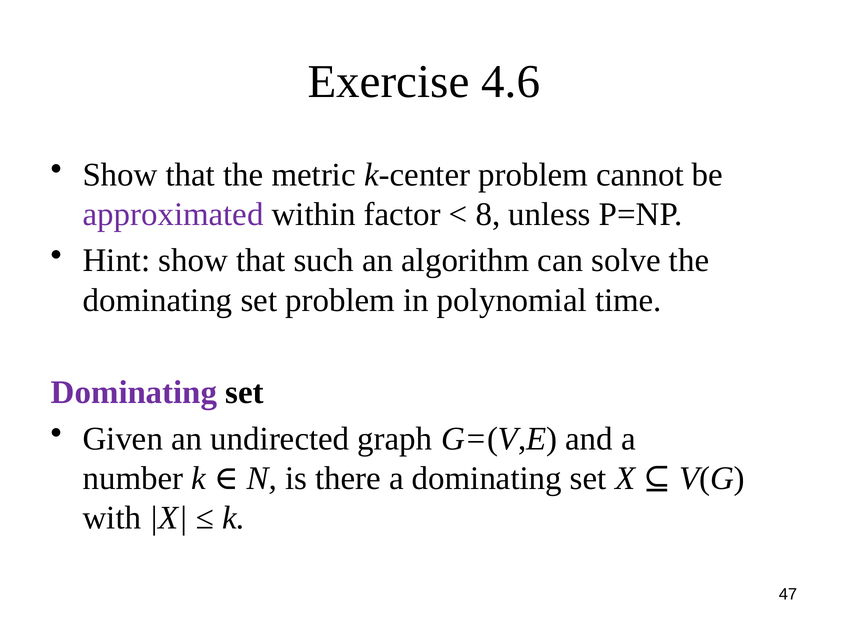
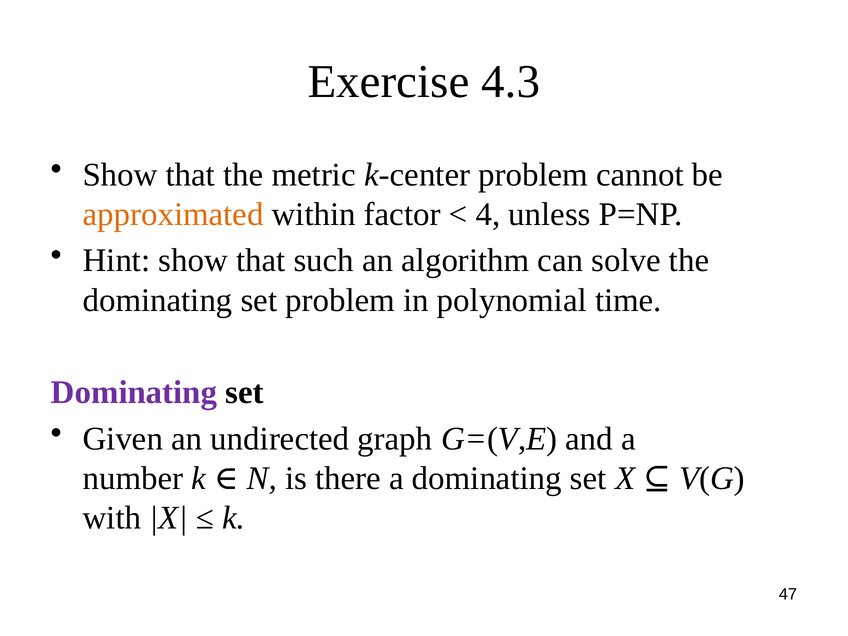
4.6: 4.6 -> 4.3
approximated colour: purple -> orange
8: 8 -> 4
